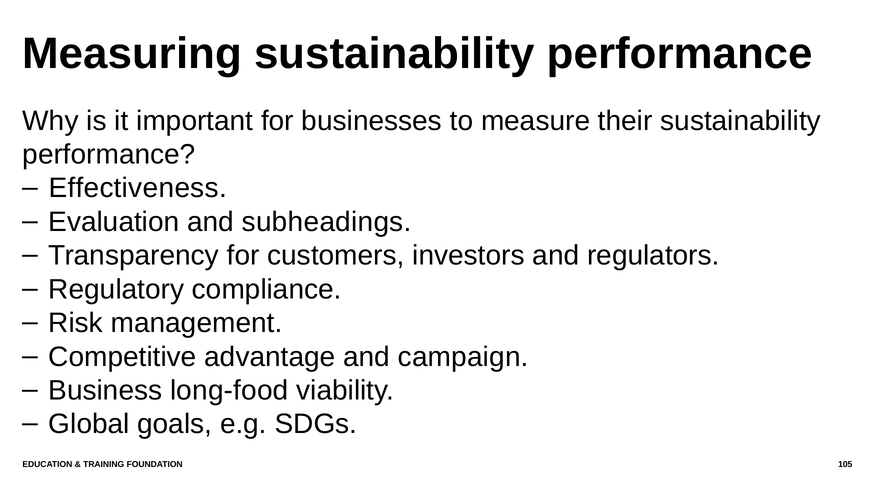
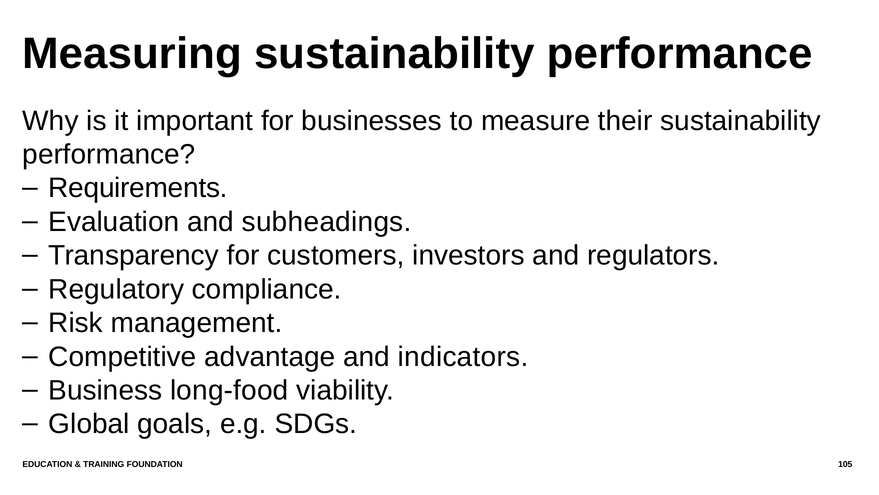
Effectiveness: Effectiveness -> Requirements
campaign: campaign -> indicators
